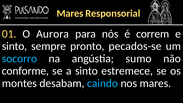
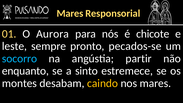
correm: correm -> chicote
sinto at (15, 46): sinto -> leste
sumo: sumo -> partir
conforme: conforme -> enquanto
caindo colour: light blue -> yellow
